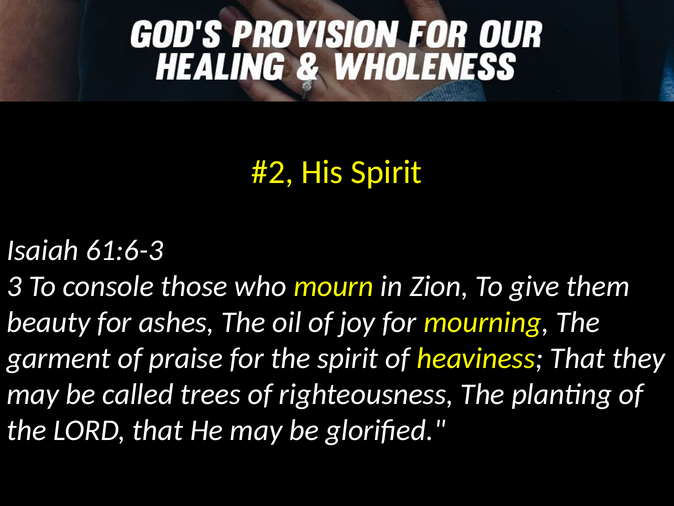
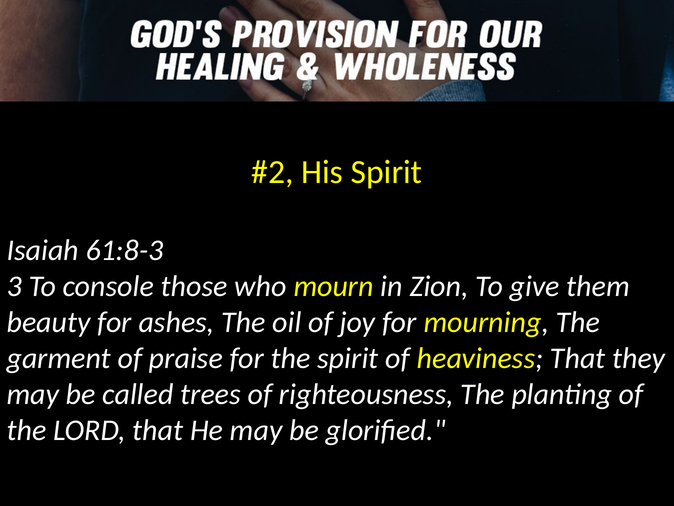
61:6-3: 61:6-3 -> 61:8-3
